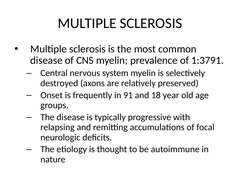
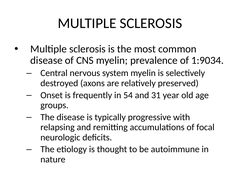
1:3791: 1:3791 -> 1:9034
91: 91 -> 54
18: 18 -> 31
